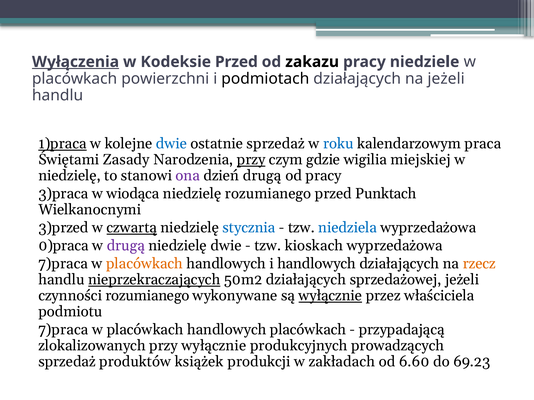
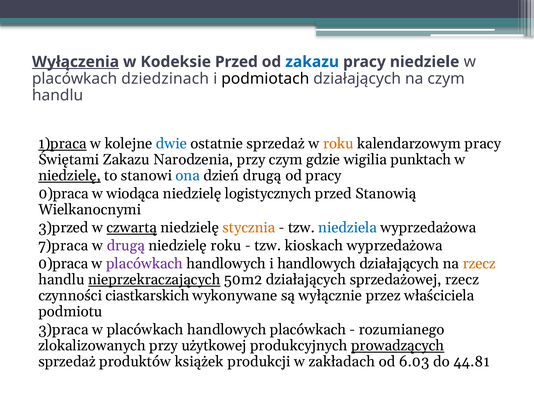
zakazu at (312, 62) colour: black -> blue
powierzchni: powierzchni -> dziedzinach
na jeżeli: jeżeli -> czym
roku at (338, 144) colour: blue -> orange
kalendarzowym praca: praca -> pracy
Świętami Zasady: Zasady -> Zakazu
przy at (251, 160) underline: present -> none
miejskiej: miejskiej -> punktach
niedzielę at (70, 176) underline: none -> present
ona colour: purple -> blue
3)praca at (63, 194): 3)praca -> 0)praca
niedzielę rozumianego: rozumianego -> logistycznych
Punktach: Punktach -> Stanowią
stycznia colour: blue -> orange
0)praca: 0)praca -> 7)praca
niedzielę dwie: dwie -> roku
7)praca at (63, 264): 7)praca -> 0)praca
placówkach at (145, 264) colour: orange -> purple
sprzedażowej jeżeli: jeżeli -> rzecz
czynności rozumianego: rozumianego -> ciastkarskich
wyłącznie at (330, 296) underline: present -> none
7)praca at (63, 330): 7)praca -> 3)praca
przypadającą: przypadającą -> rozumianego
przy wyłącznie: wyłącznie -> użytkowej
prowadzących underline: none -> present
6.60: 6.60 -> 6.03
69.23: 69.23 -> 44.81
